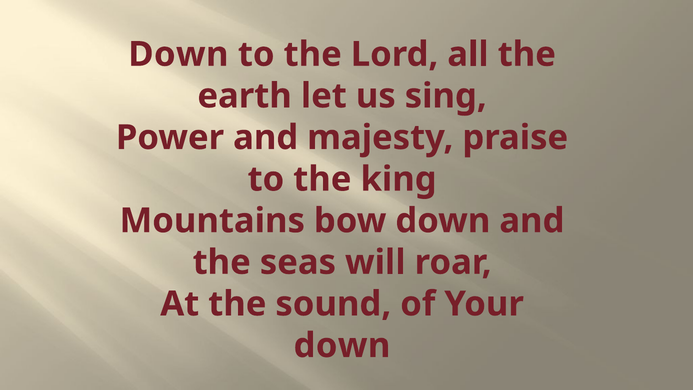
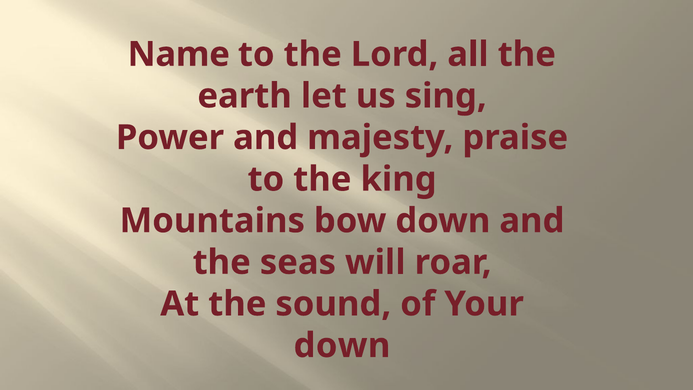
Down at (178, 54): Down -> Name
